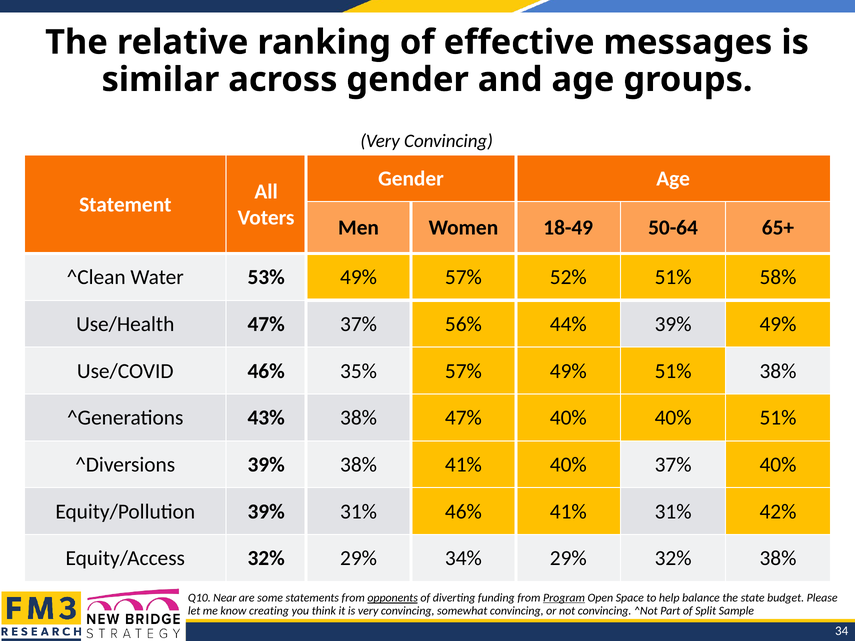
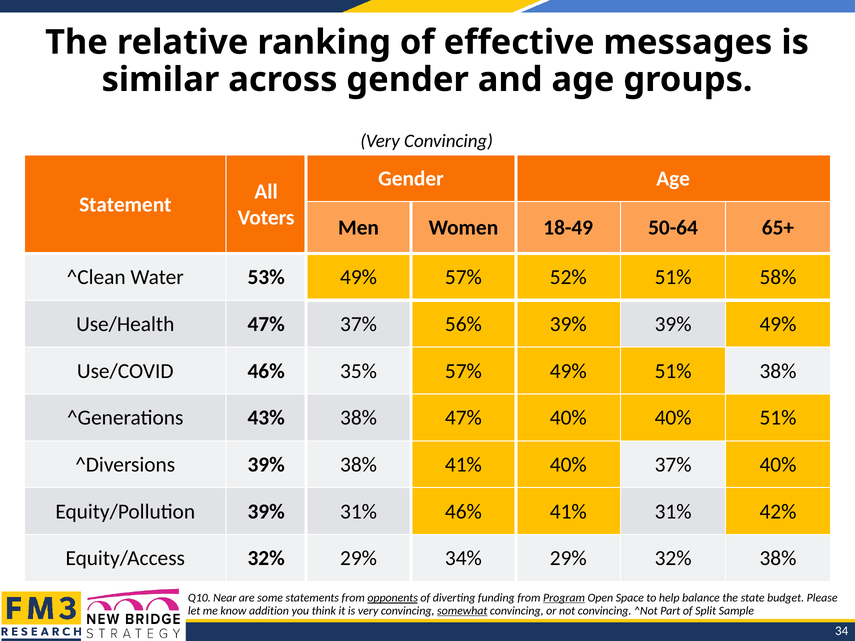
56% 44%: 44% -> 39%
creating: creating -> addition
somewhat underline: none -> present
